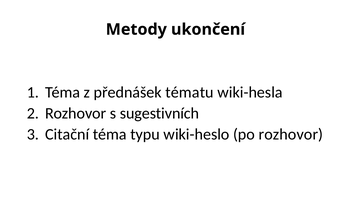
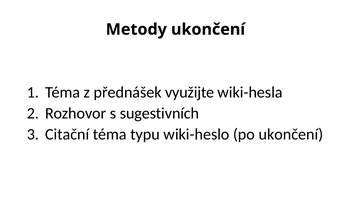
tématu: tématu -> využijte
po rozhovor: rozhovor -> ukončení
